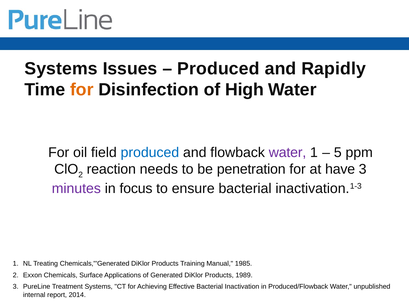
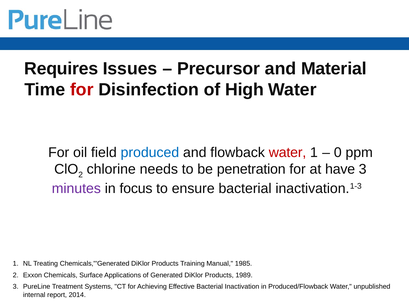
Systems at (61, 69): Systems -> Requires
Produced at (218, 69): Produced -> Precursor
Rapidly: Rapidly -> Material
for at (82, 90) colour: orange -> red
water at (288, 152) colour: purple -> red
5: 5 -> 0
reaction: reaction -> chlorine
